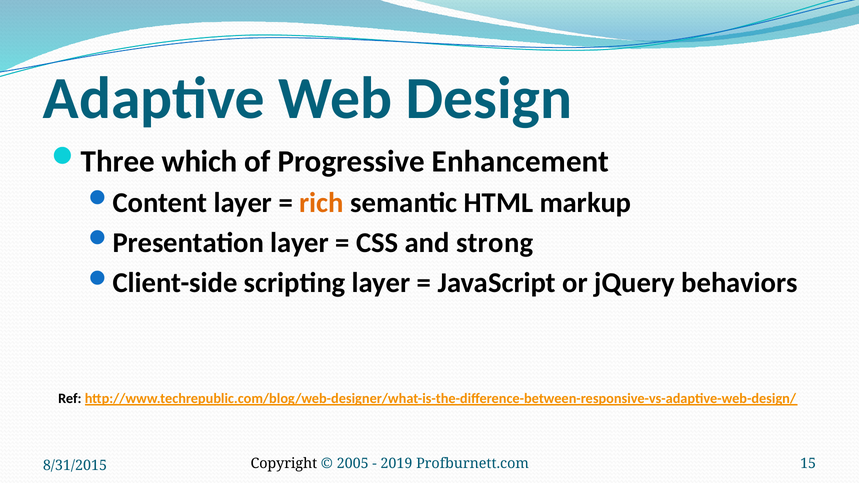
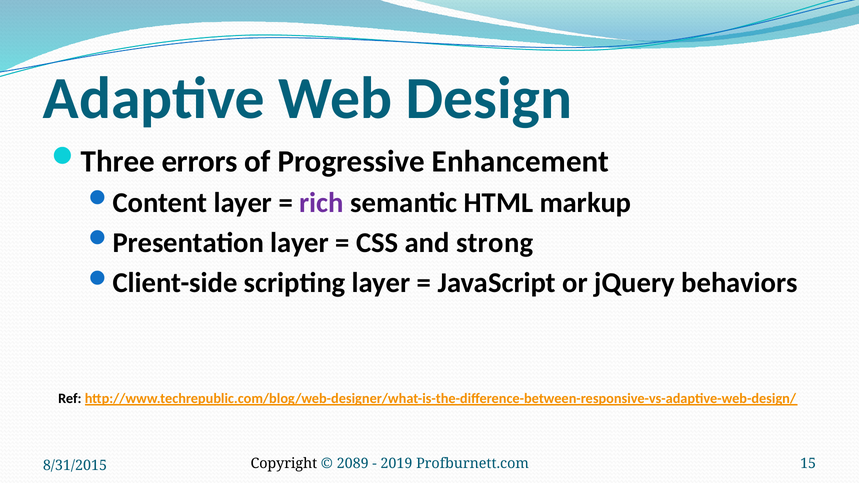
which: which -> errors
rich colour: orange -> purple
2005: 2005 -> 2089
